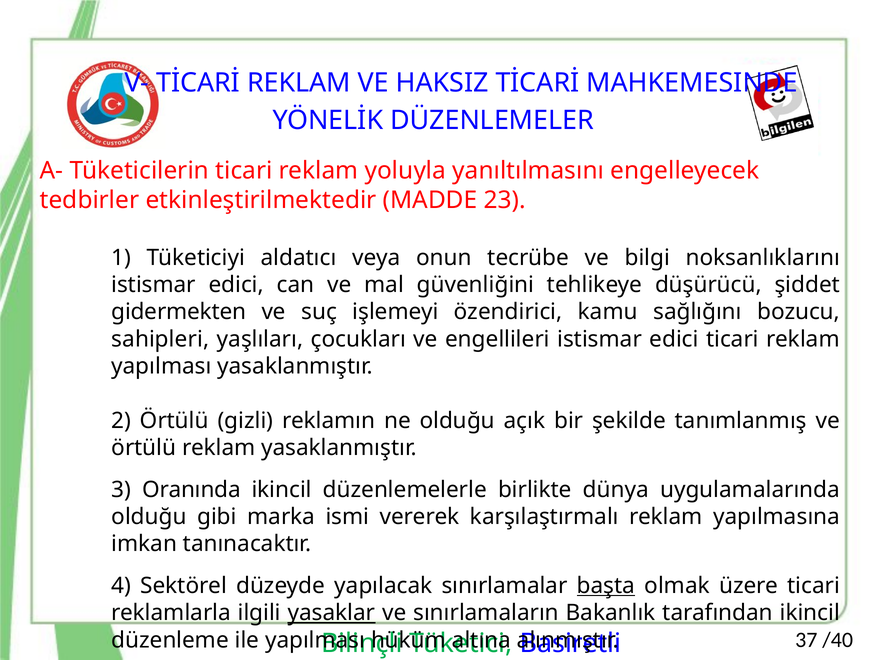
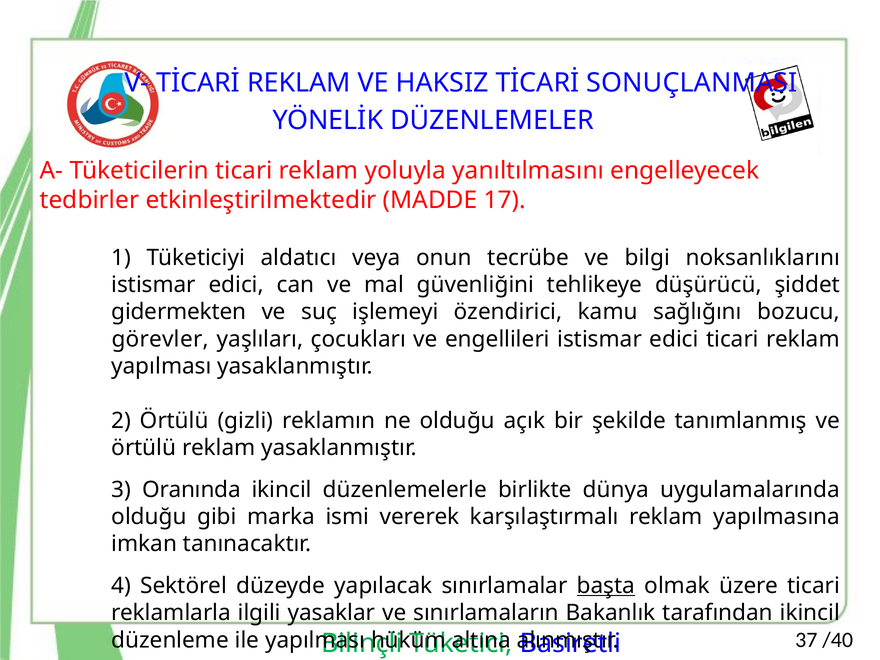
MAHKEMESINDE: MAHKEMESINDE -> SONUÇLANMASI
23: 23 -> 17
sahipleri: sahipleri -> görevler
yasaklar underline: present -> none
